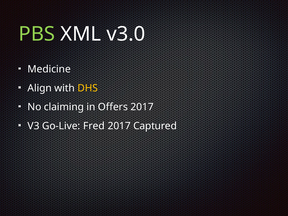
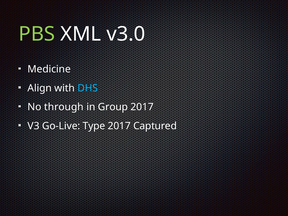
DHS colour: yellow -> light blue
claiming: claiming -> through
Offers: Offers -> Group
Fred: Fred -> Type
